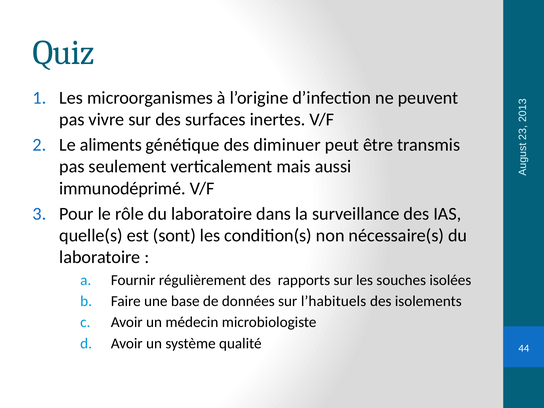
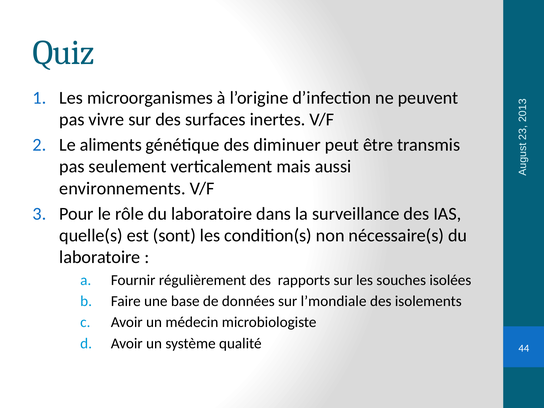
immunodéprimé: immunodéprimé -> environnements
l’habituels: l’habituels -> l’mondiale
